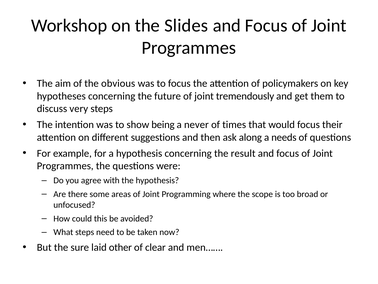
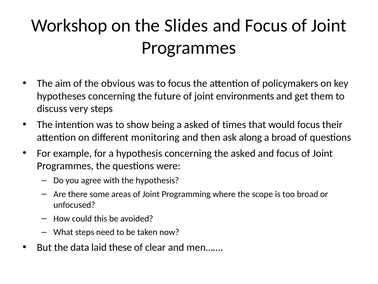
tremendously: tremendously -> environments
a never: never -> asked
suggestions: suggestions -> monitoring
a needs: needs -> broad
the result: result -> asked
sure: sure -> data
other: other -> these
